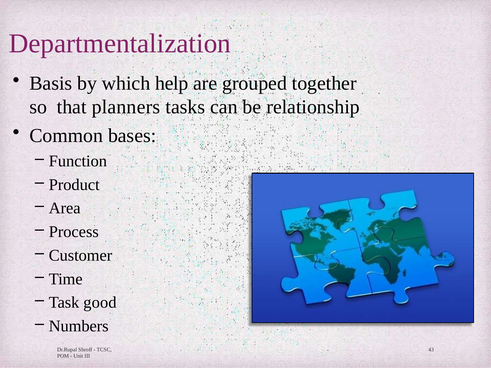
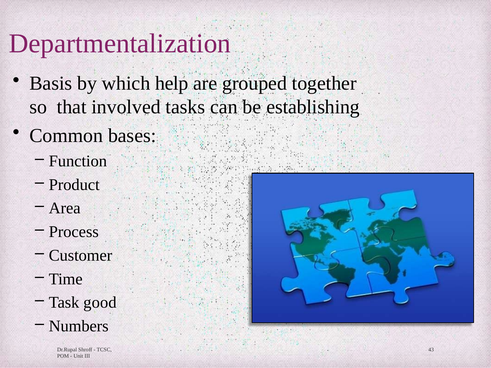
planners: planners -> involved
relationship: relationship -> establishing
